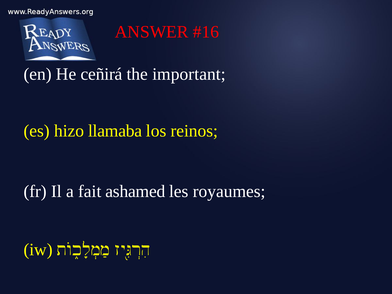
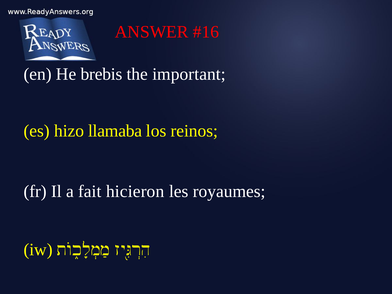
ceñirá: ceñirá -> brebis
ashamed: ashamed -> hicieron
